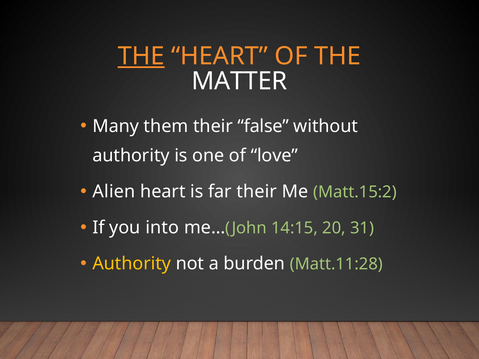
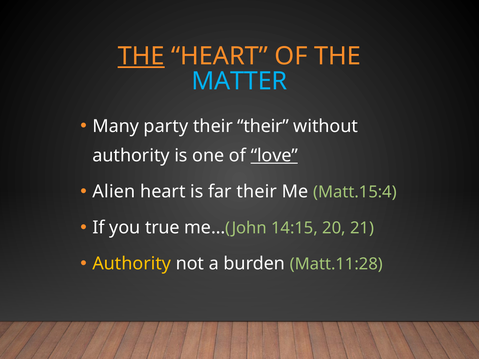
MATTER colour: white -> light blue
them: them -> party
their false: false -> their
love underline: none -> present
Matt.15:2: Matt.15:2 -> Matt.15:4
into: into -> true
31: 31 -> 21
